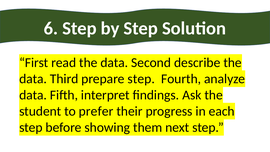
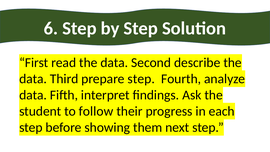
prefer: prefer -> follow
